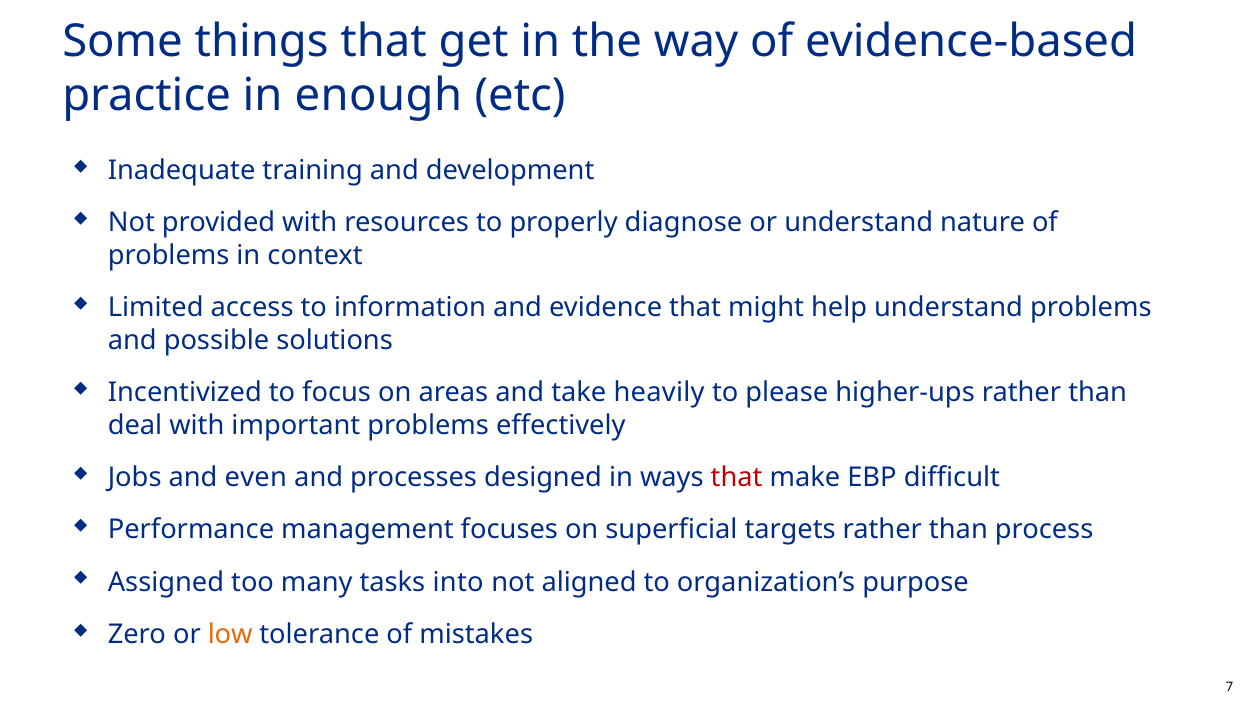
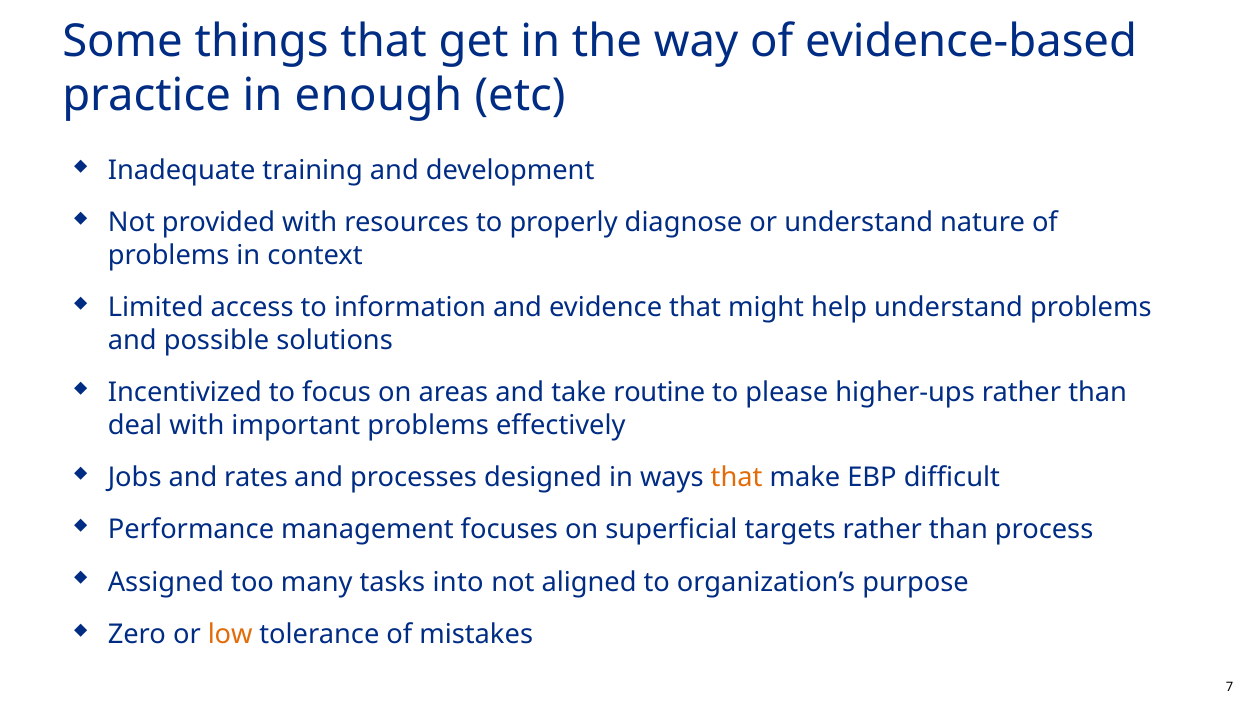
heavily: heavily -> routine
even: even -> rates
that at (737, 478) colour: red -> orange
